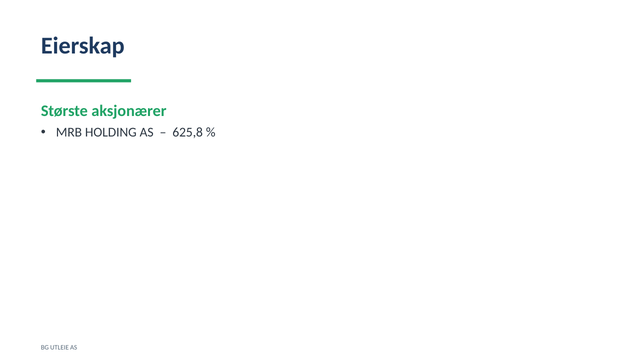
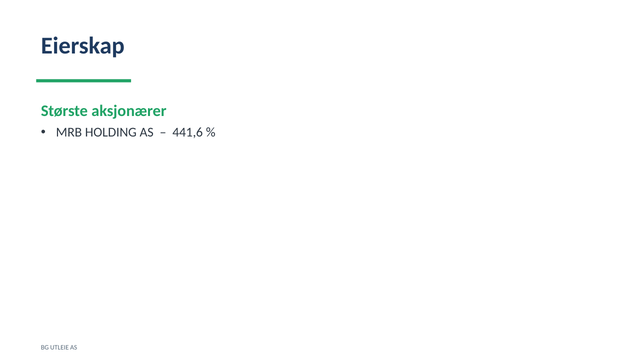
625,8: 625,8 -> 441,6
